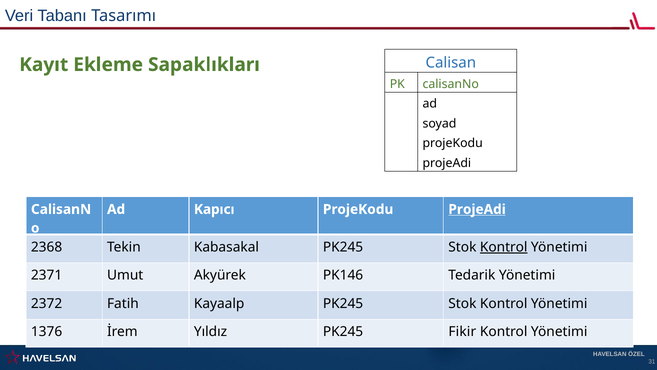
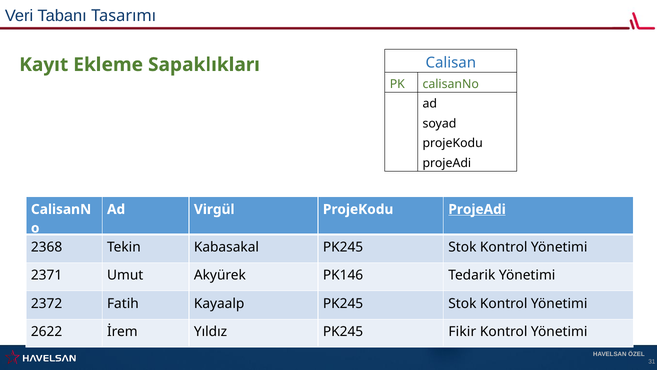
Kapıcı: Kapıcı -> Virgül
Kontrol at (504, 247) underline: present -> none
1376: 1376 -> 2622
